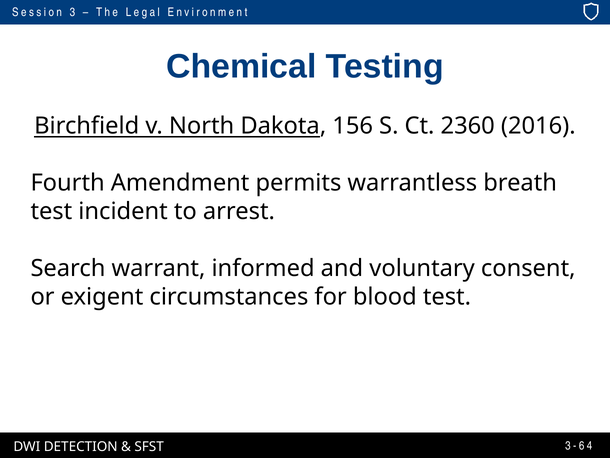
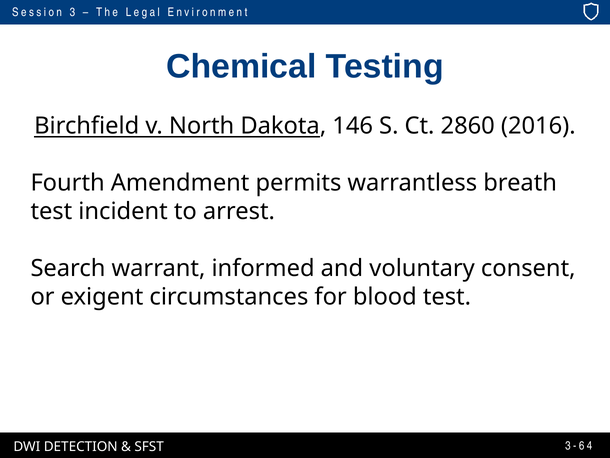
156: 156 -> 146
2360: 2360 -> 2860
